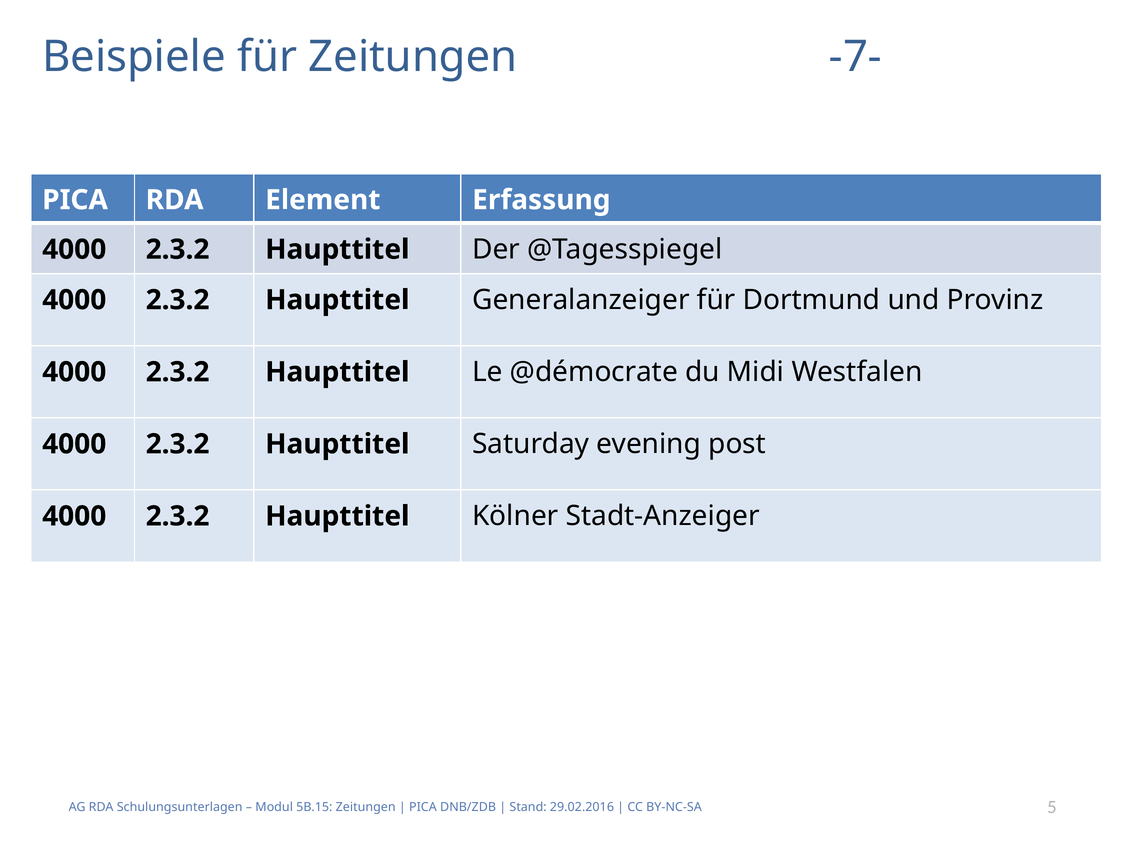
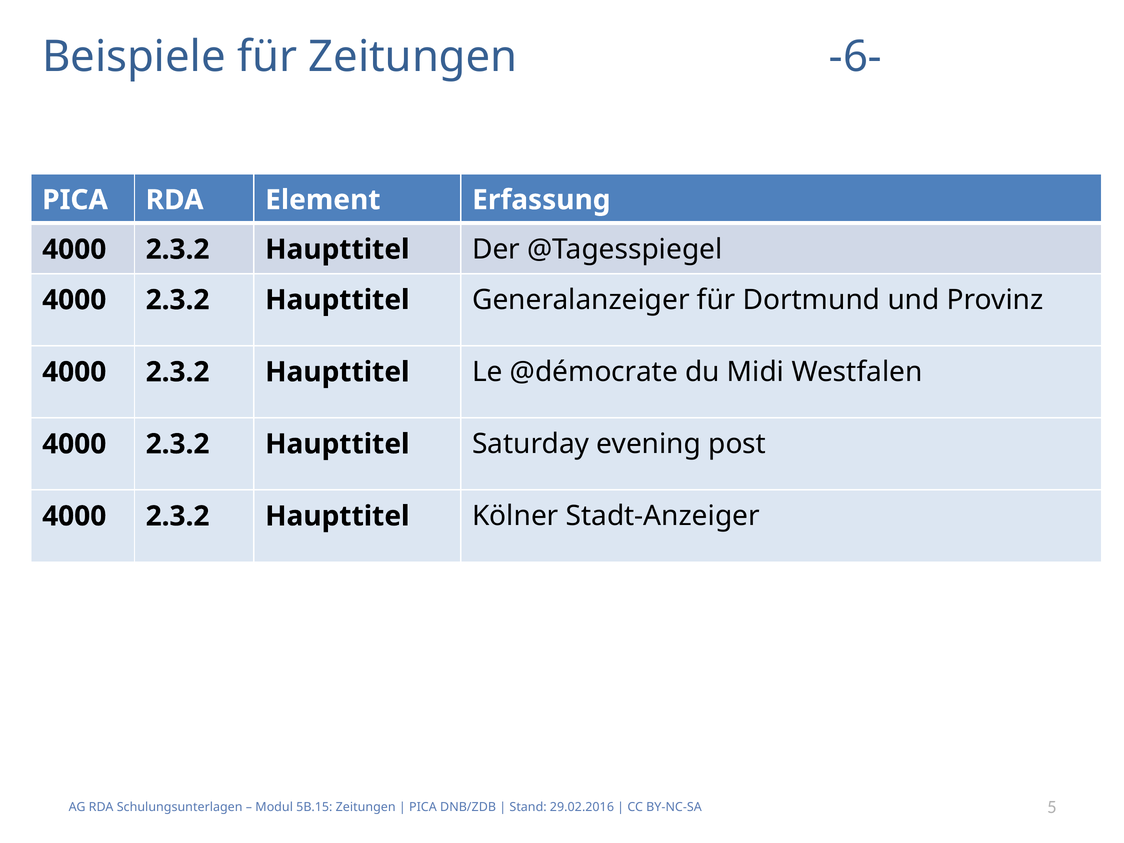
-7-: -7- -> -6-
